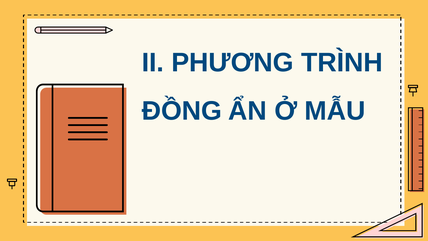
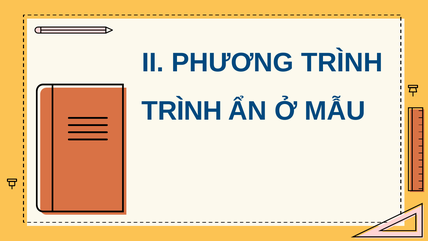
ĐỒNG at (182, 111): ĐỒNG -> TRÌNH
